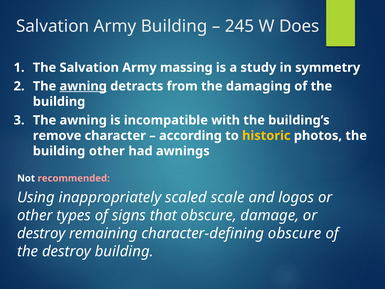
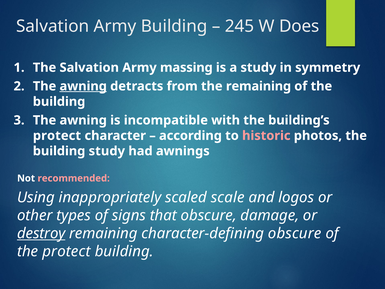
the damaging: damaging -> remaining
remove at (57, 136): remove -> protect
historic colour: yellow -> pink
building other: other -> study
destroy at (41, 233) underline: none -> present
the destroy: destroy -> protect
